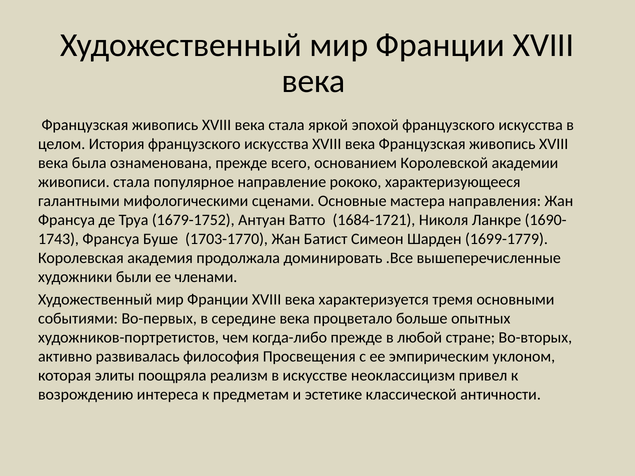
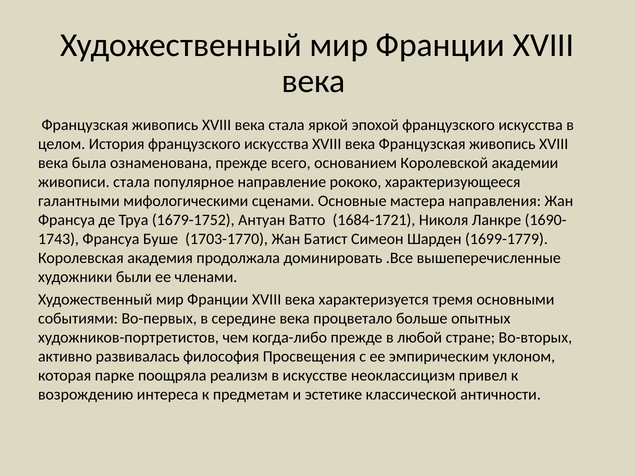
элиты: элиты -> парке
